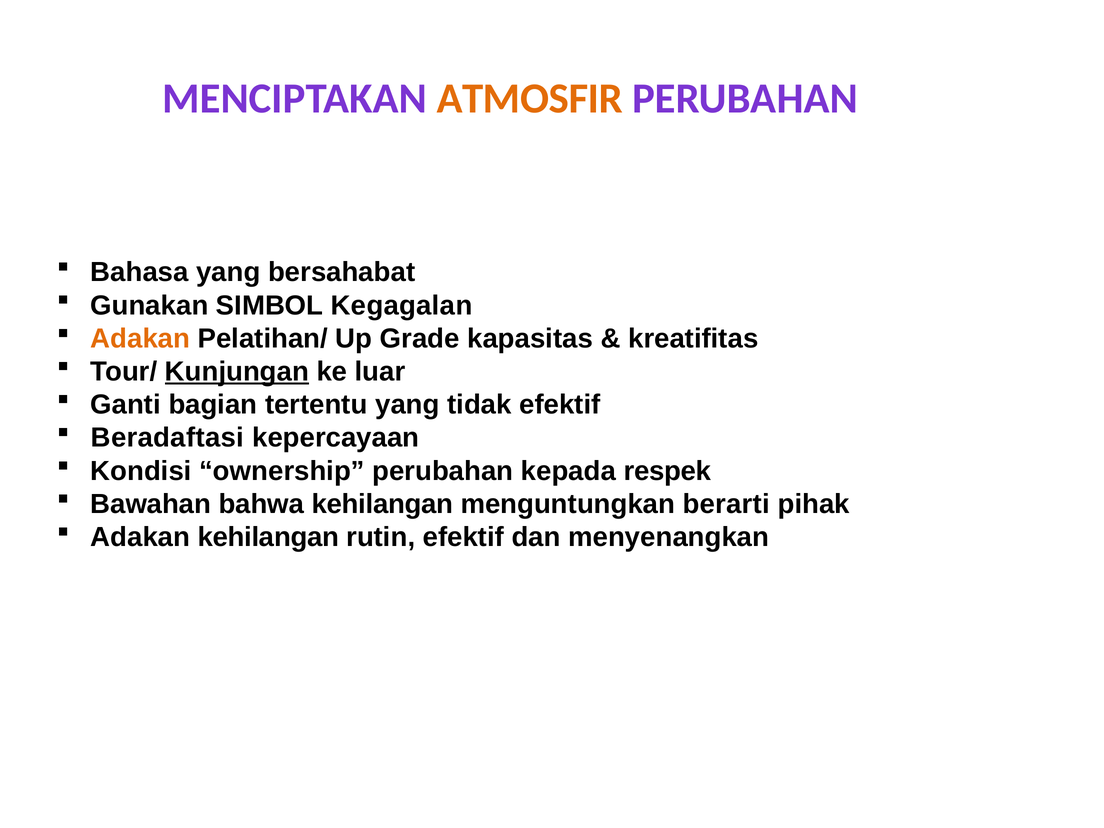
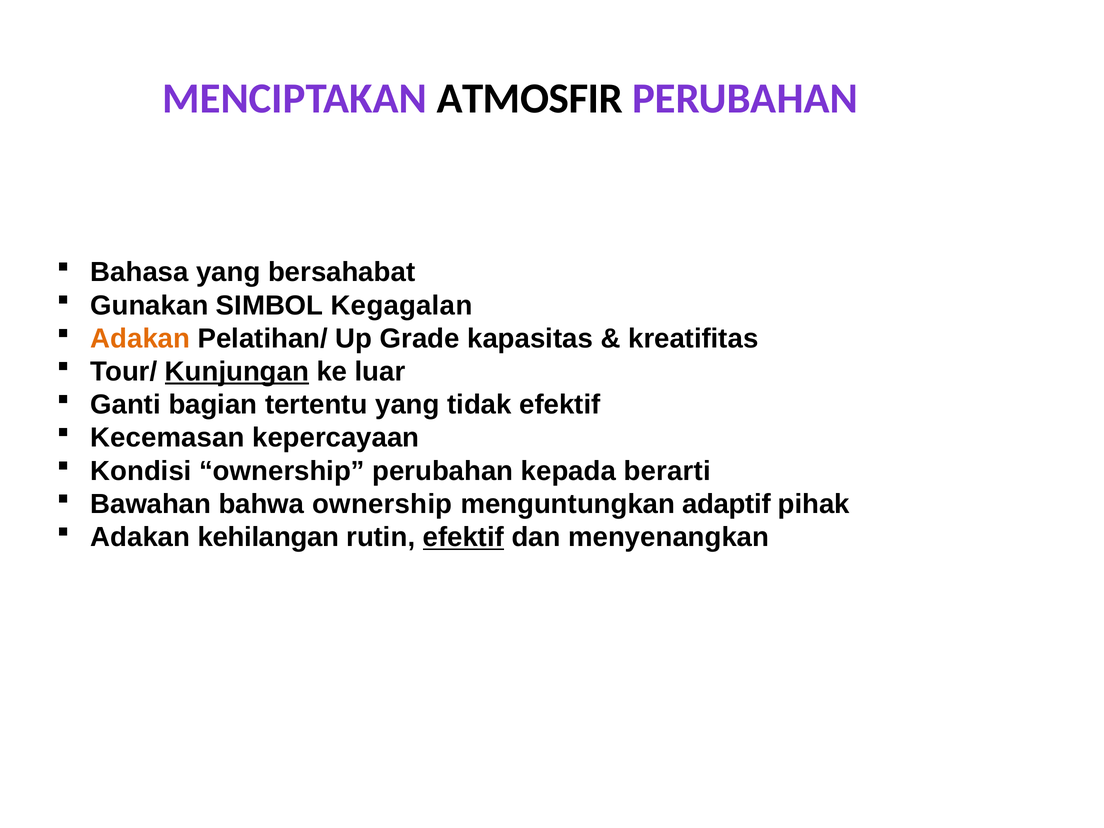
ATMOSFIR colour: orange -> black
Beradaftasi: Beradaftasi -> Kecemasan
respek: respek -> berarti
bahwa kehilangan: kehilangan -> ownership
berarti: berarti -> adaptif
efektif at (463, 537) underline: none -> present
